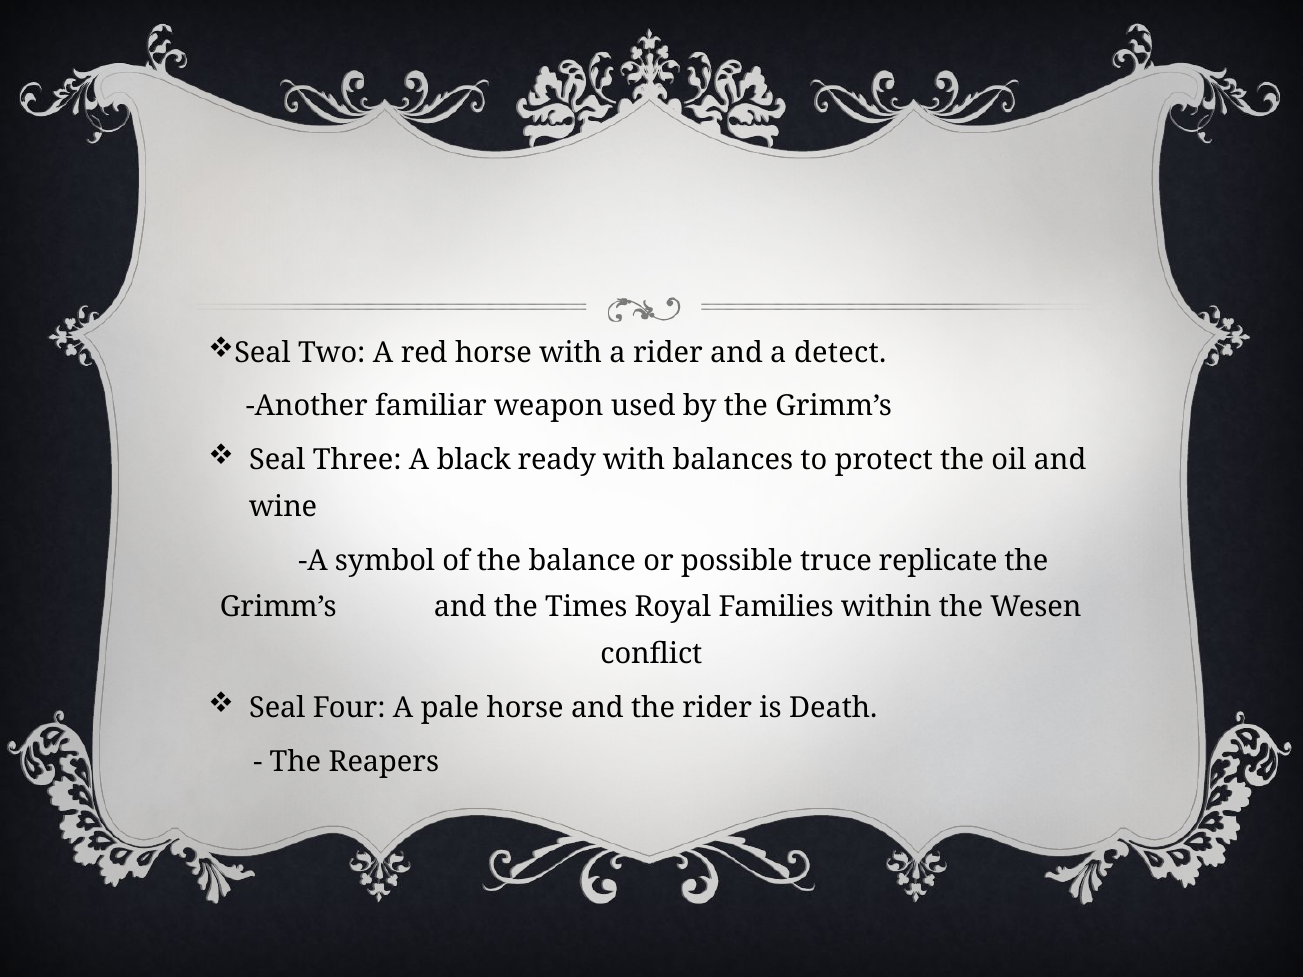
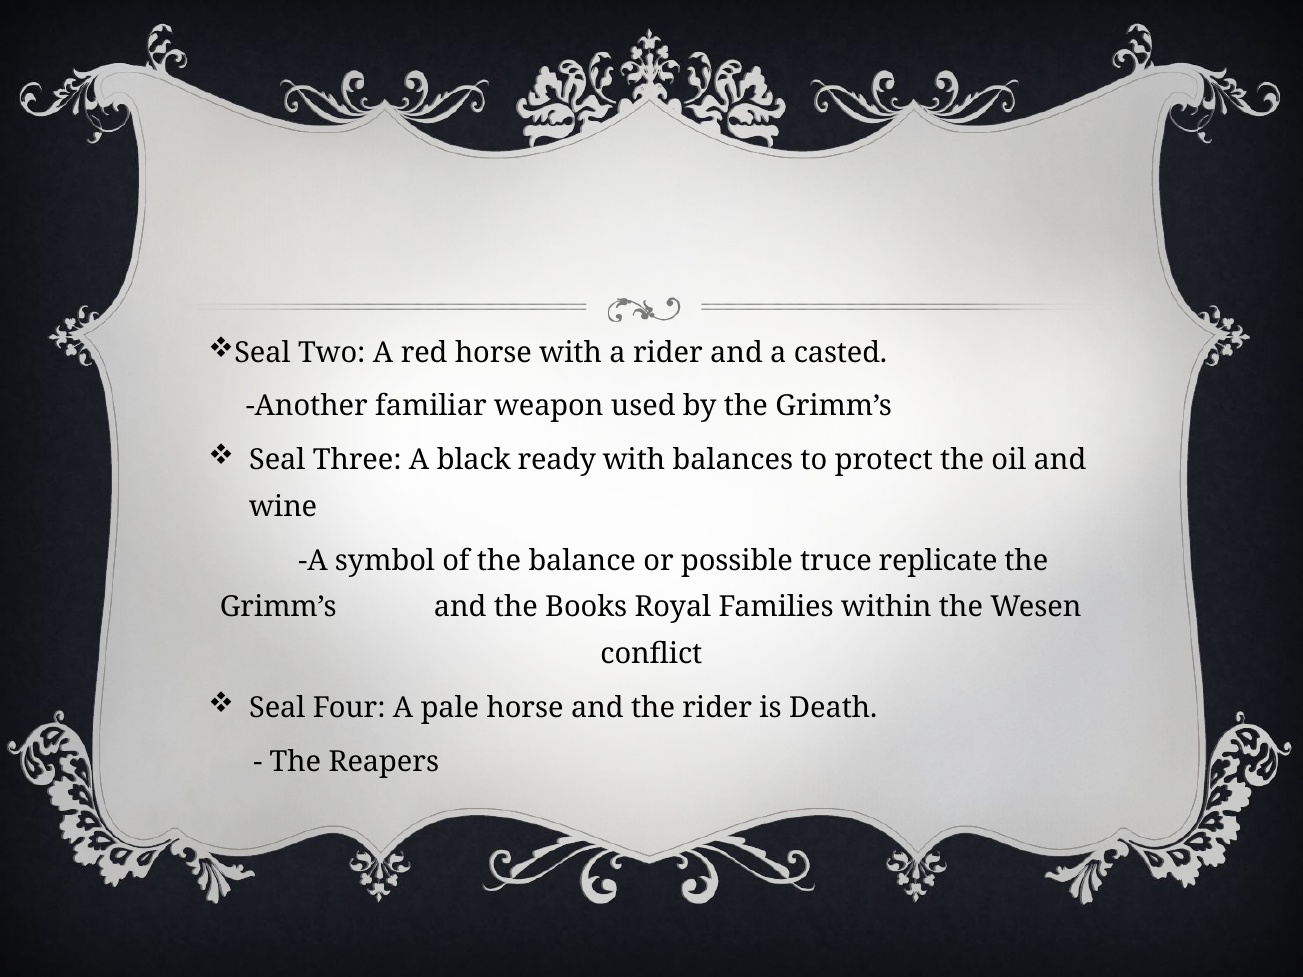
detect: detect -> casted
Times: Times -> Books
